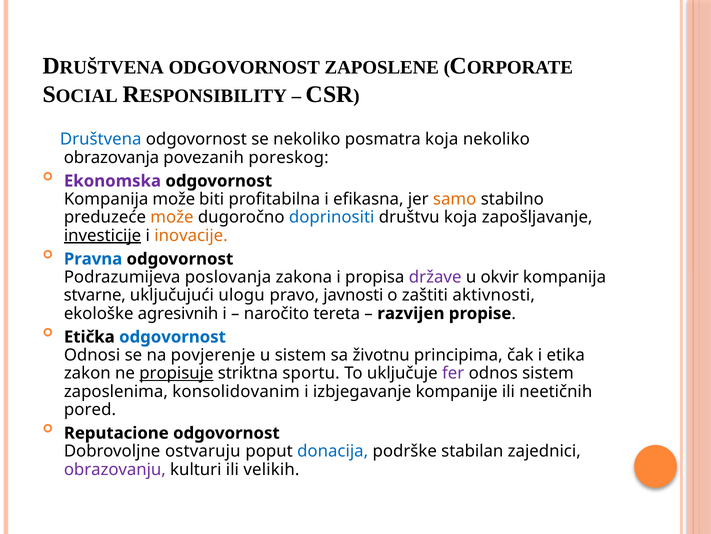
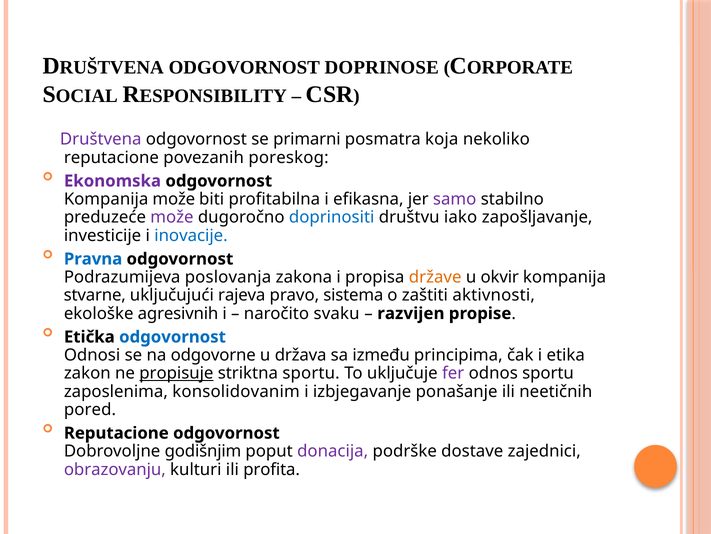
ZAPOSLENE: ZAPOSLENE -> DOPRINOSE
Društvena colour: blue -> purple
se nekoliko: nekoliko -> primarni
obrazovanja at (112, 157): obrazovanja -> reputacione
samo colour: orange -> purple
može at (172, 217) colour: orange -> purple
društvu koja: koja -> iako
investicije underline: present -> none
inovacije colour: orange -> blue
države colour: purple -> orange
ulogu: ulogu -> rajeva
javnosti: javnosti -> sistema
tereta: tereta -> svaku
povjerenje: povjerenje -> odgovorne
u sistem: sistem -> država
životnu: životnu -> između
odnos sistem: sistem -> sportu
kompanije: kompanije -> ponašanje
ostvaruju: ostvaruju -> godišnjim
donacija colour: blue -> purple
stabilan: stabilan -> dostave
velikih: velikih -> profita
